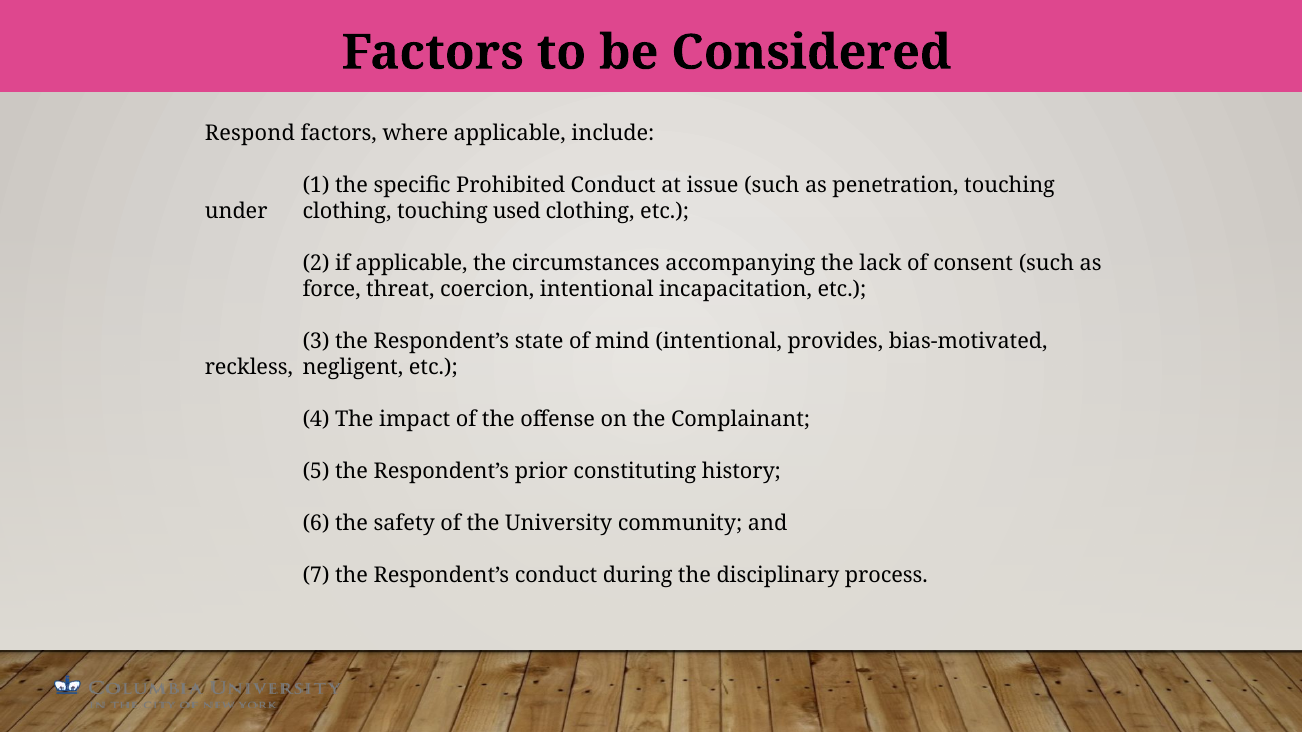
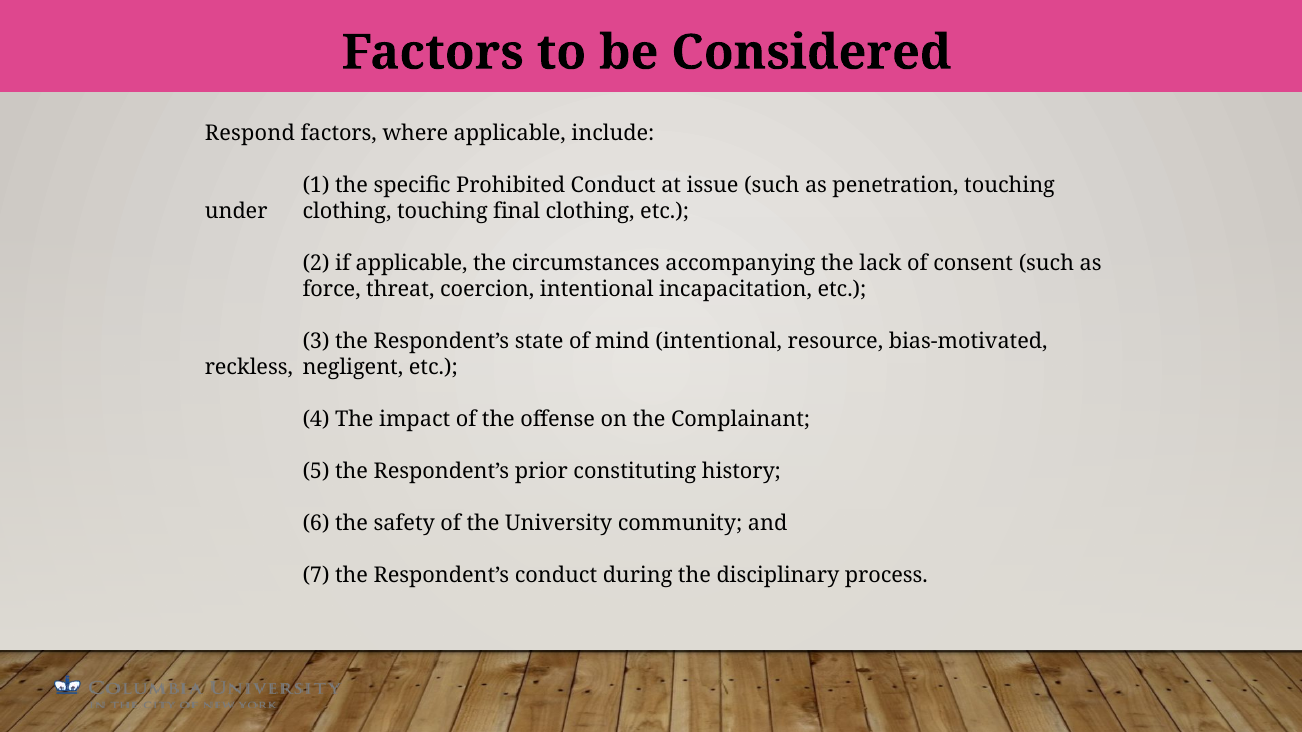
used: used -> final
provides: provides -> resource
